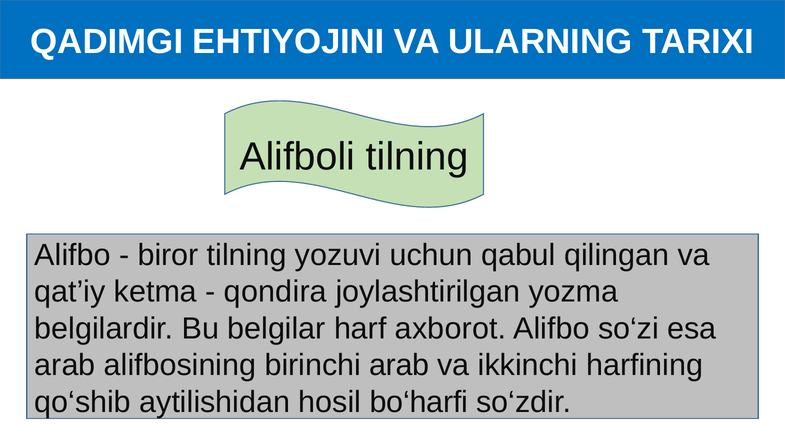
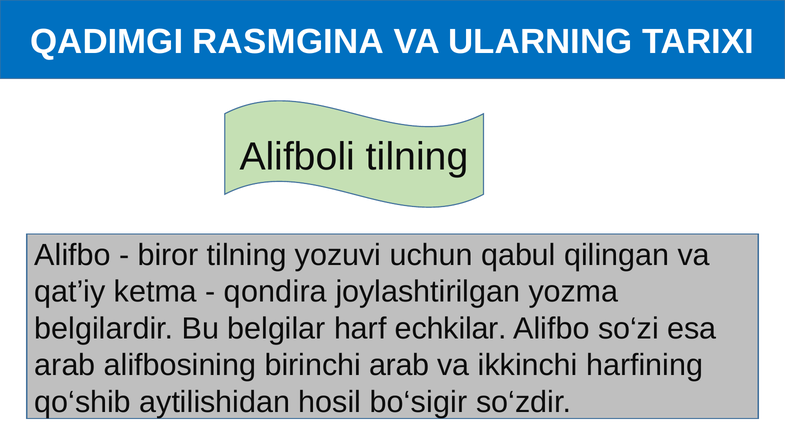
EHTIYOJINI: EHTIYOJINI -> RASMGINA
axborot: axborot -> echkilar
bo‘harfi: bo‘harfi -> bo‘sigir
